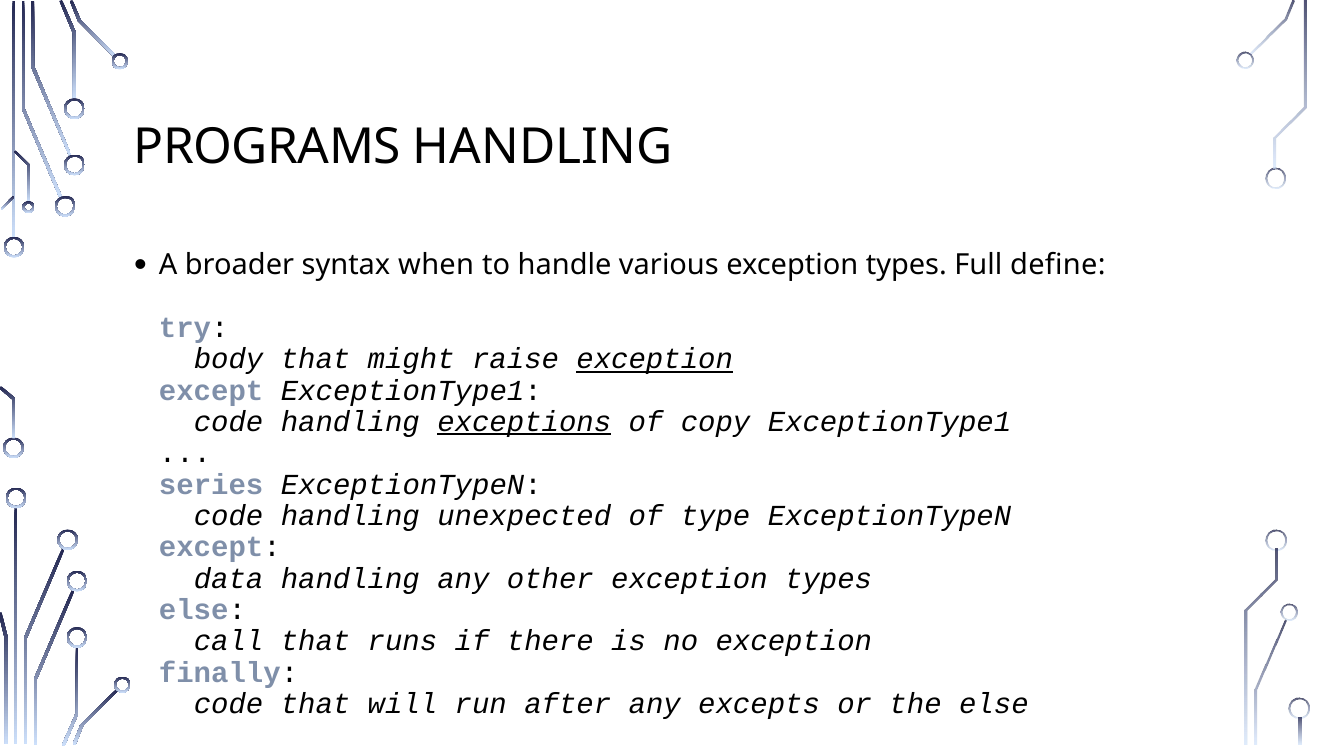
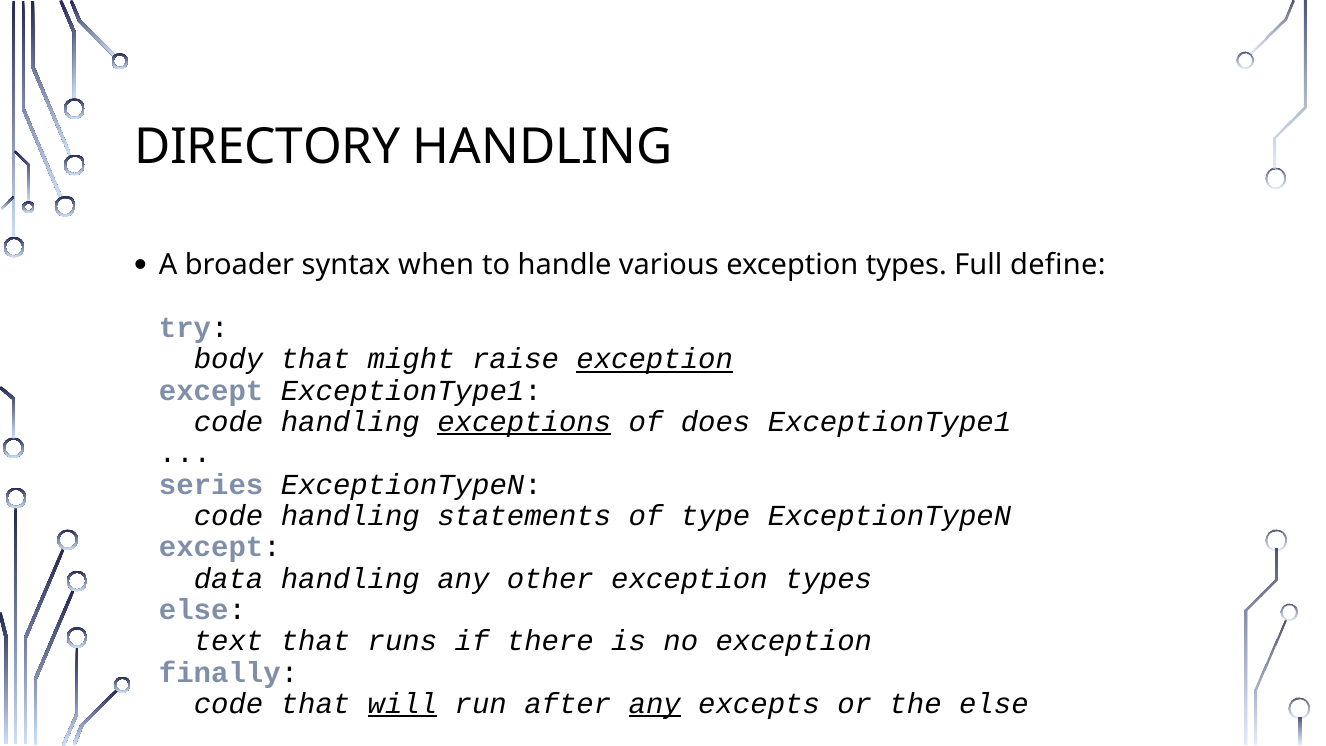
PROGRAMS: PROGRAMS -> DIRECTORY
copy: copy -> does
unexpected: unexpected -> statements
call: call -> text
will underline: none -> present
any at (655, 704) underline: none -> present
